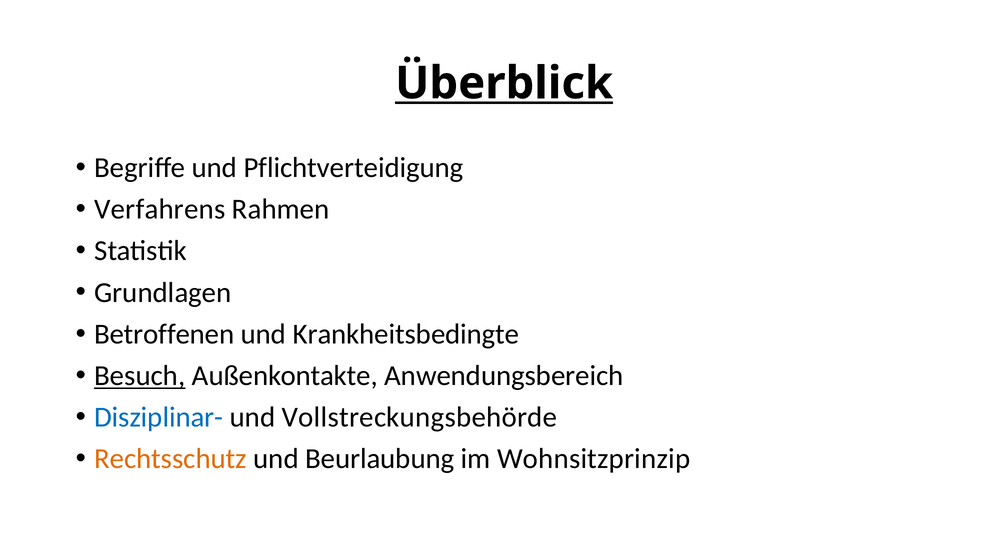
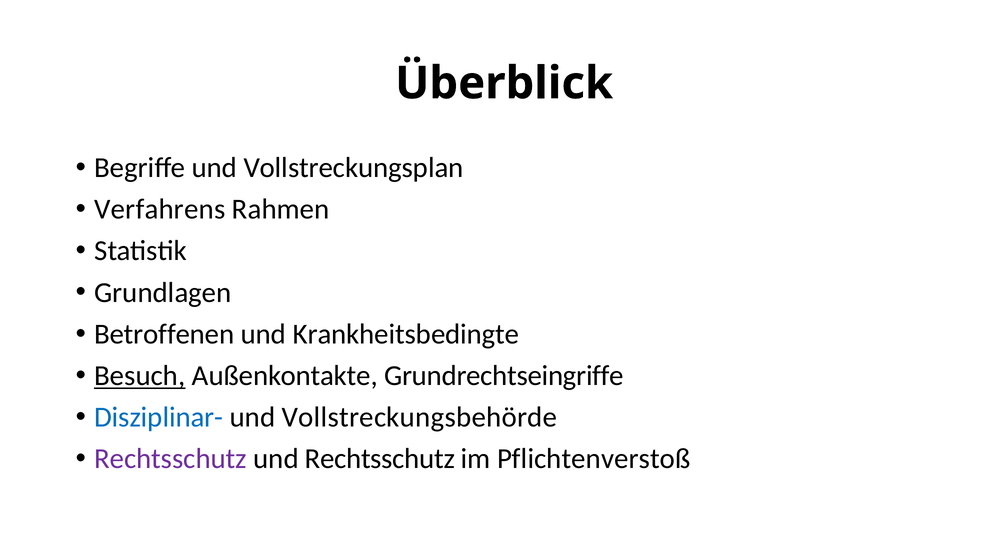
Überblick underline: present -> none
Pflichtverteidigung: Pflichtverteidigung -> Vollstreckungsplan
Anwendungsbereich: Anwendungsbereich -> Grundrechtseingriffe
Rechtsschutz at (170, 459) colour: orange -> purple
und Beurlaubung: Beurlaubung -> Rechtsschutz
Wohnsitzprinzip: Wohnsitzprinzip -> Pflichtenverstoß
